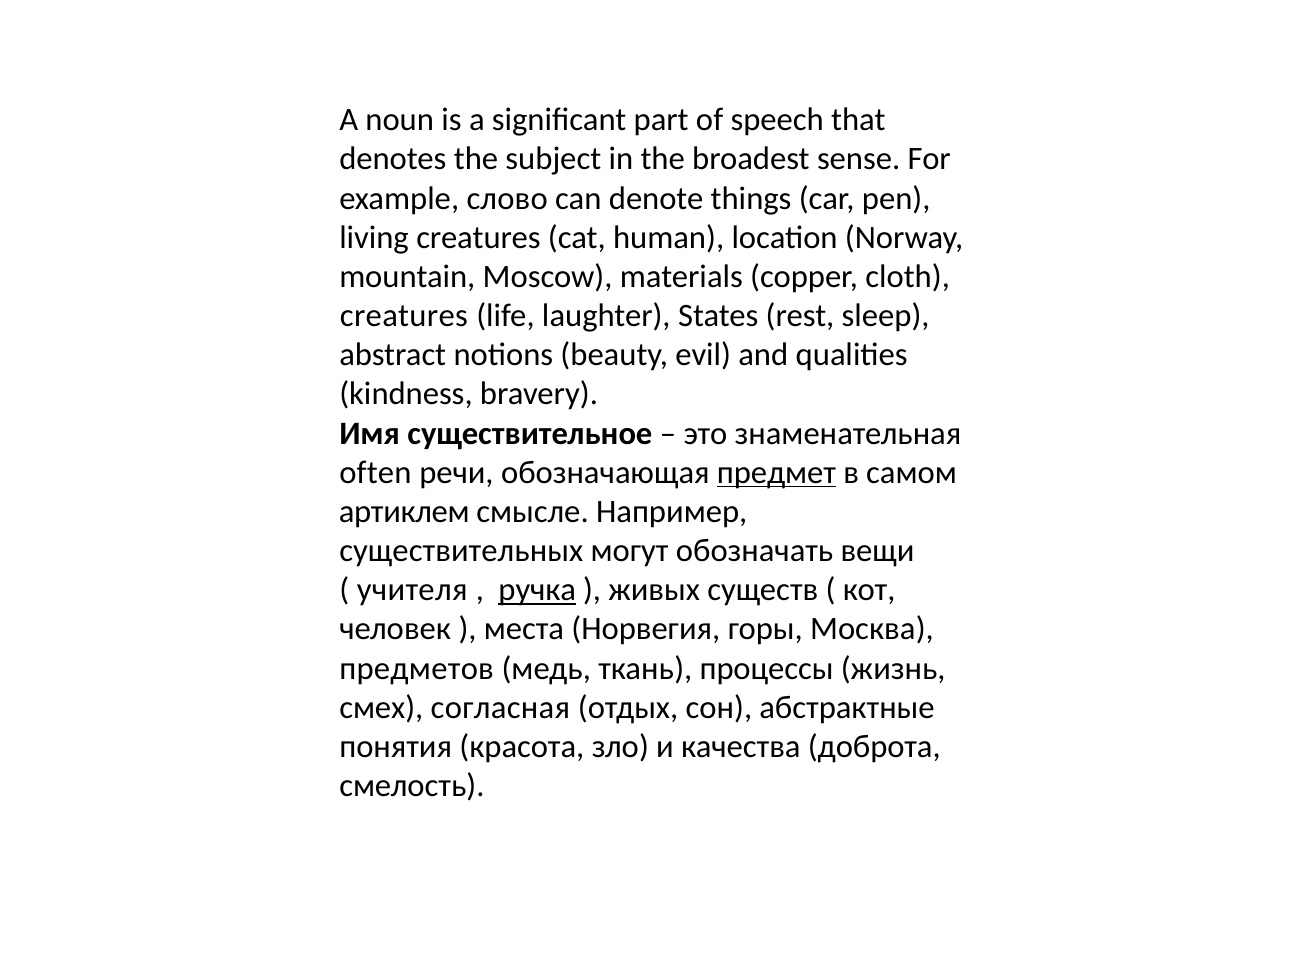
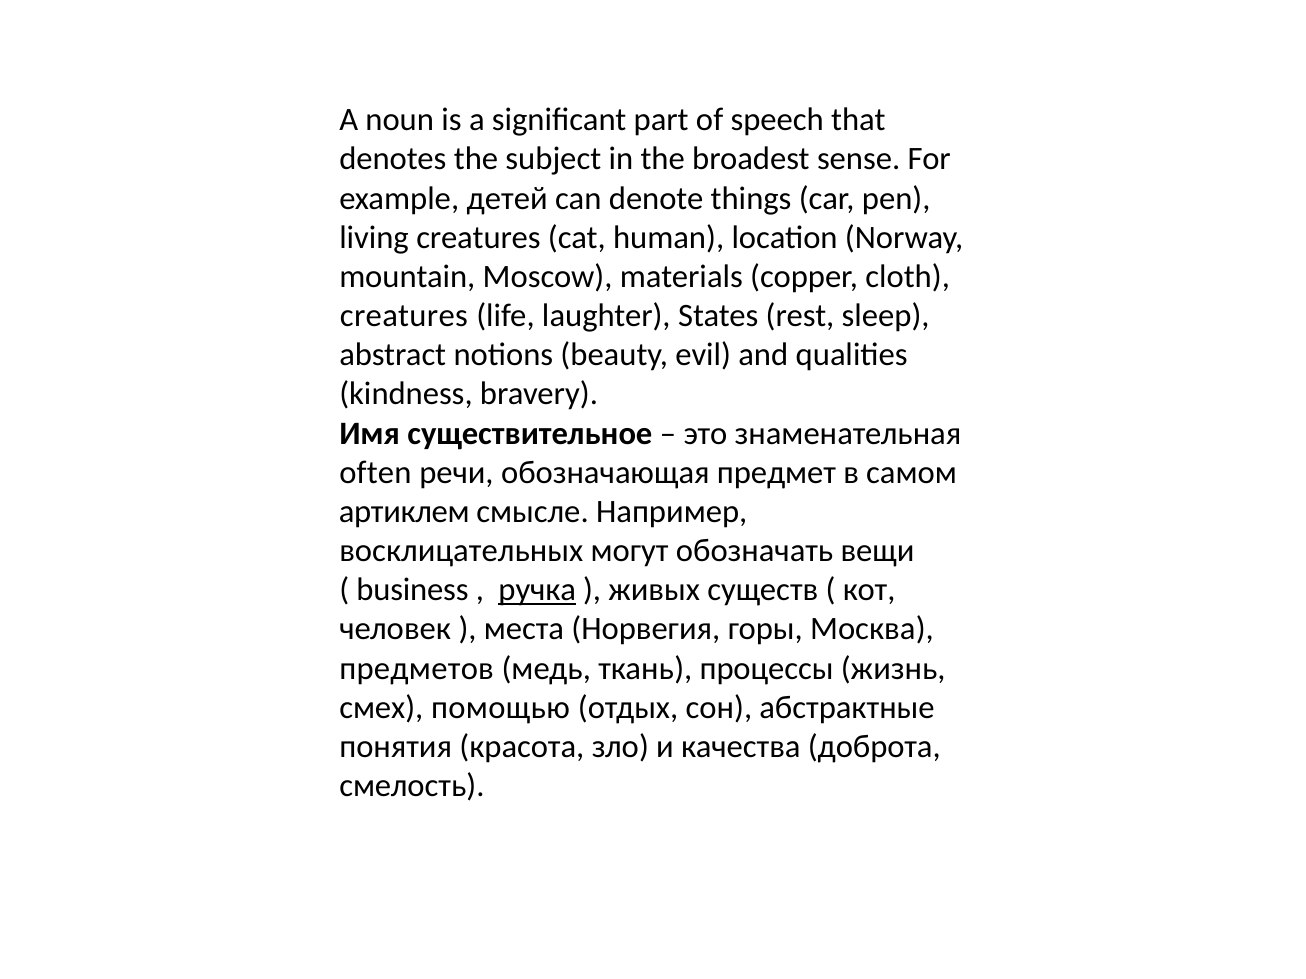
слово: слово -> детей
предмет underline: present -> none
существительных: существительных -> восклицательных
учителя: учителя -> business
согласная: согласная -> помощью
